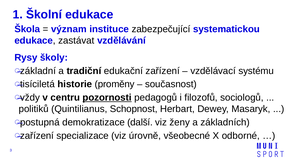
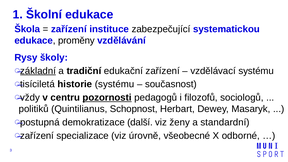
význam at (69, 29): význam -> zařízení
zastávat: zastávat -> proměny
základní underline: none -> present
historie proměny: proměny -> systému
základních: základních -> standardní
